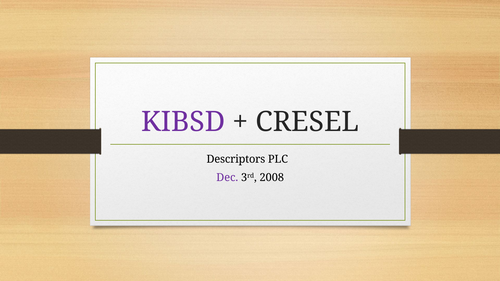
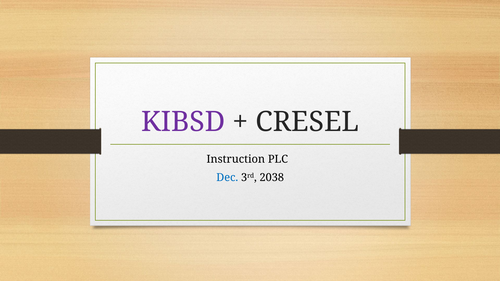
Descriptors: Descriptors -> Instruction
Dec colour: purple -> blue
2008: 2008 -> 2038
